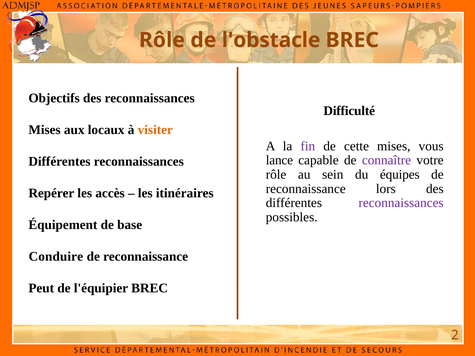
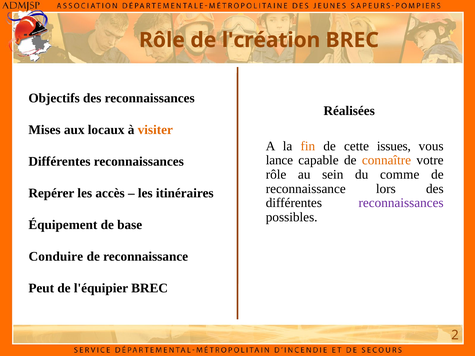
l'obstacle: l'obstacle -> l'création
Difficulté: Difficulté -> Réalisées
fin colour: purple -> orange
cette mises: mises -> issues
connaître colour: purple -> orange
équipes: équipes -> comme
